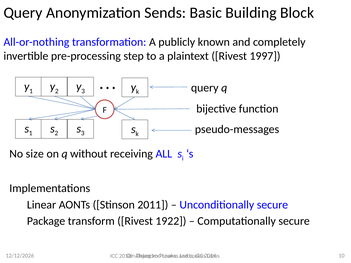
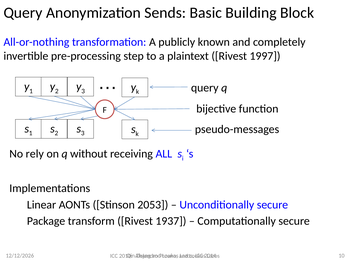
size: size -> rely
2011: 2011 -> 2053
1922: 1922 -> 1937
